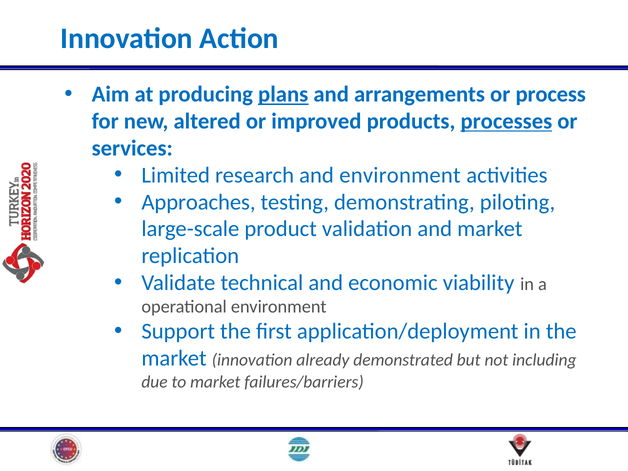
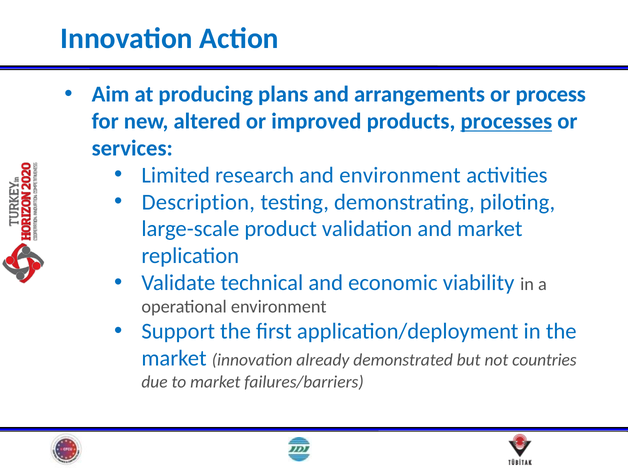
plans underline: present -> none
Approaches: Approaches -> Description
including: including -> countries
